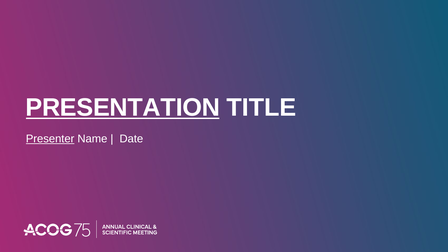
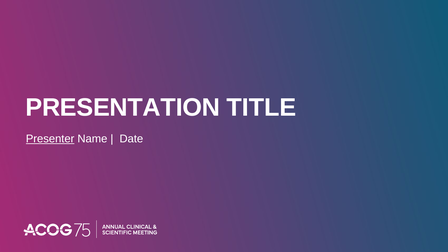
PRESENTATION underline: present -> none
